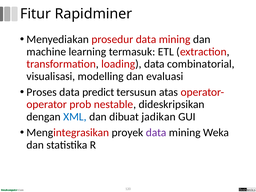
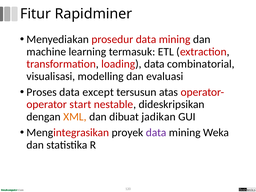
predict: predict -> except
prob: prob -> start
XML colour: blue -> orange
